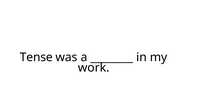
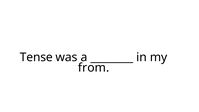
work: work -> from
